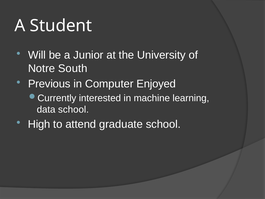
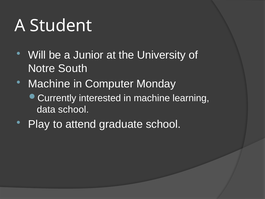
Previous at (49, 84): Previous -> Machine
Enjoyed: Enjoyed -> Monday
High: High -> Play
